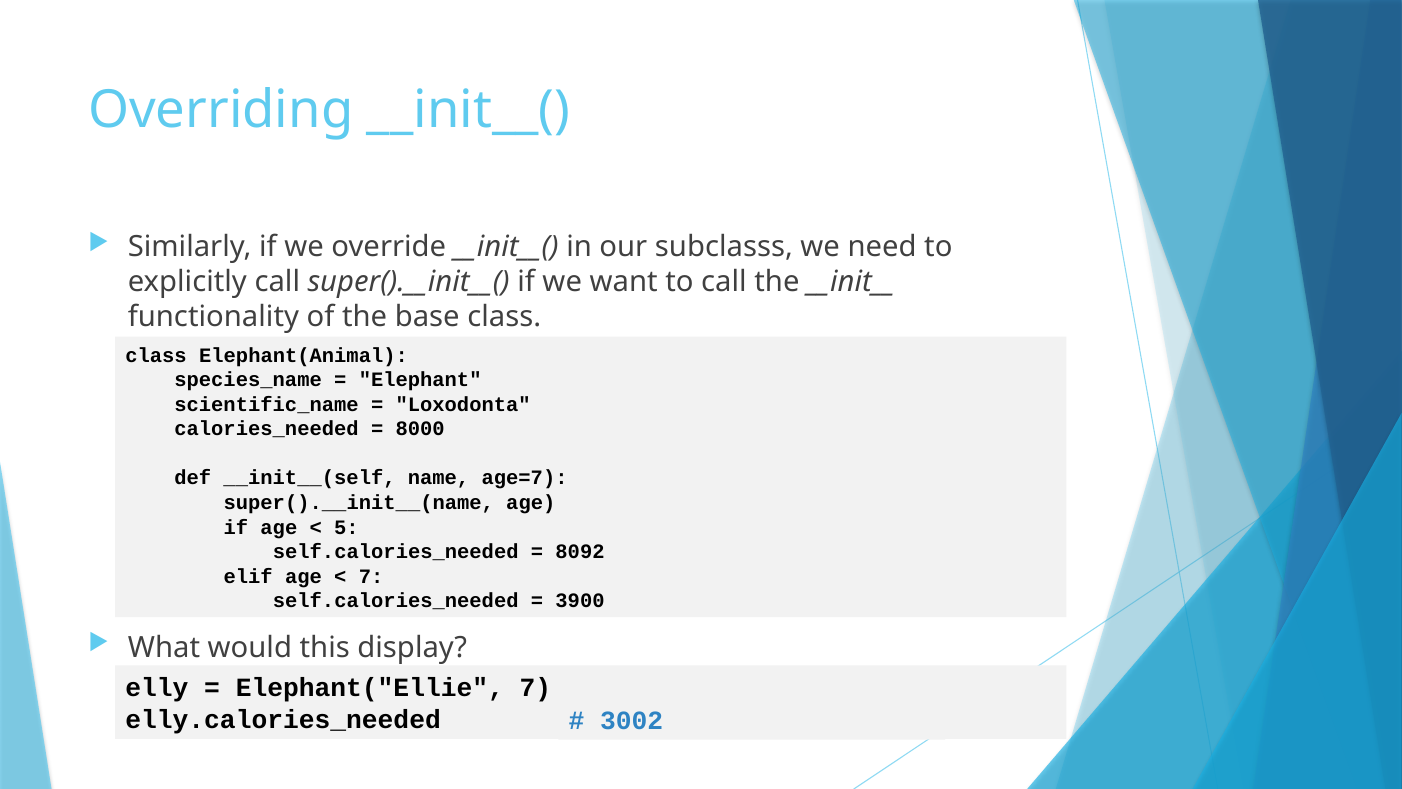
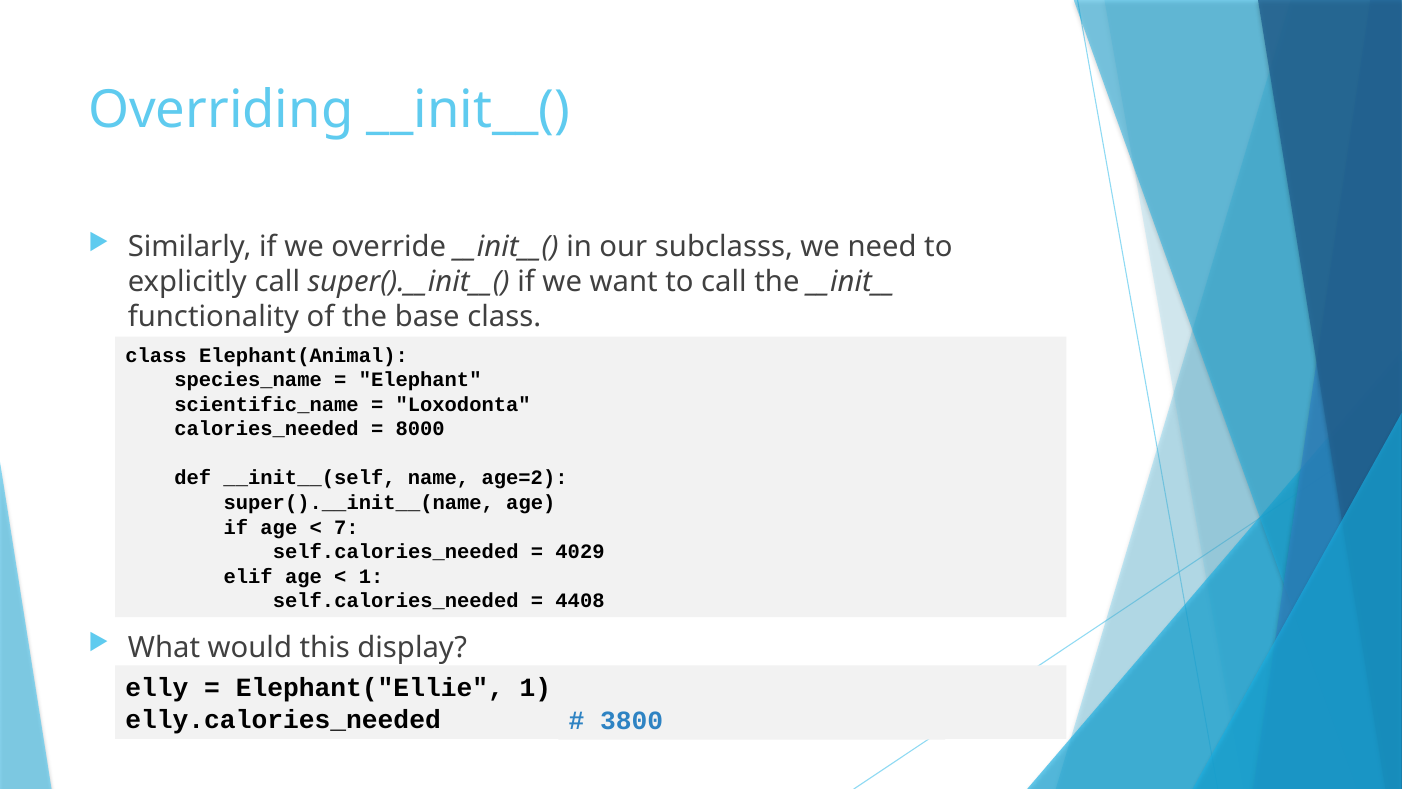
age=7: age=7 -> age=2
5: 5 -> 7
8092: 8092 -> 4029
7 at (371, 576): 7 -> 1
3900: 3900 -> 4408
Elephant("Ellie 7: 7 -> 1
3002: 3002 -> 3800
